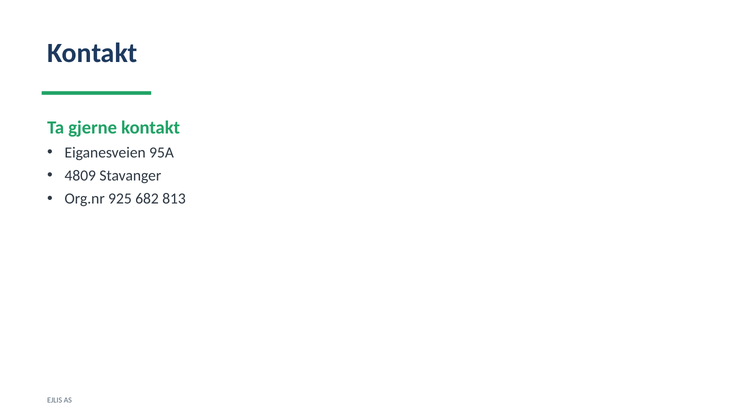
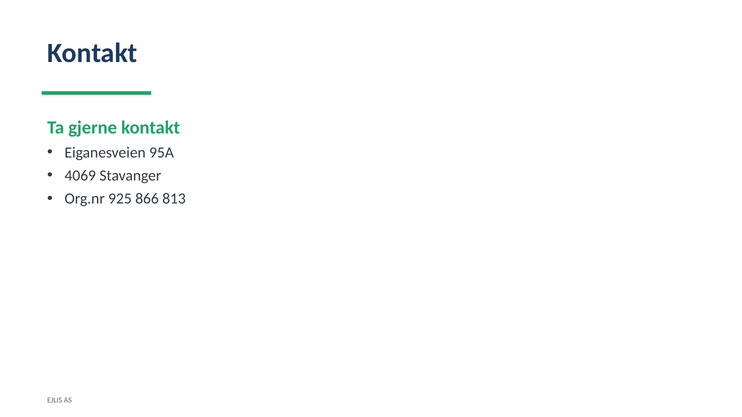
4809: 4809 -> 4069
682: 682 -> 866
